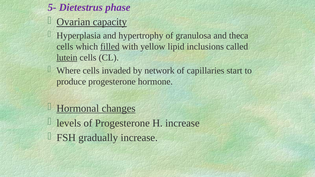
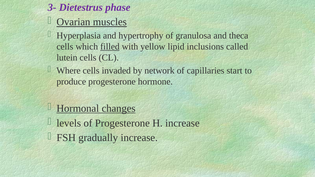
5-: 5- -> 3-
capacity: capacity -> muscles
lutein underline: present -> none
